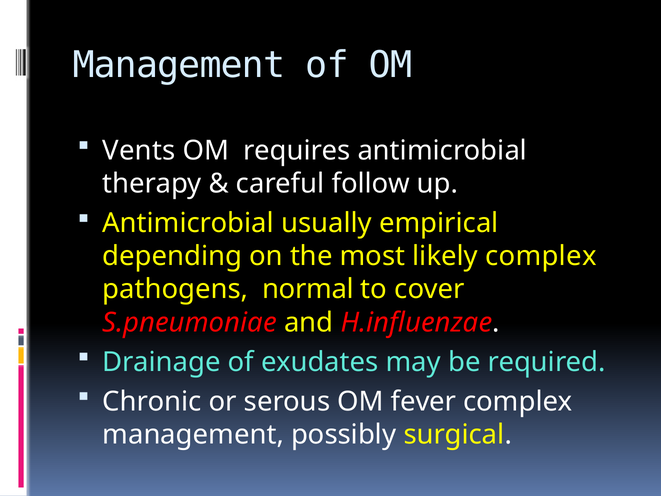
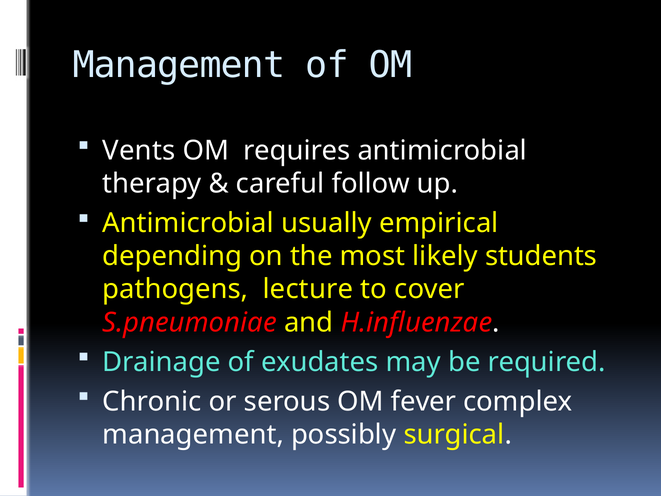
likely complex: complex -> students
normal: normal -> lecture
